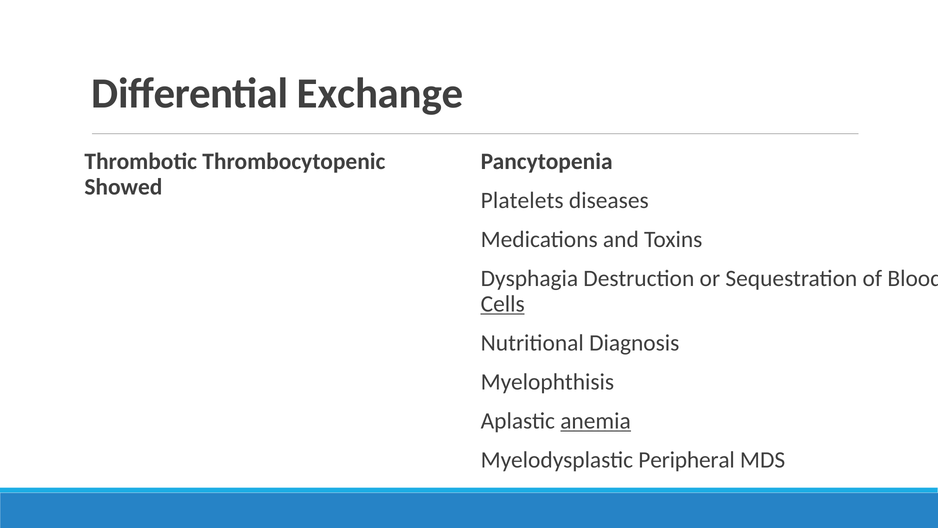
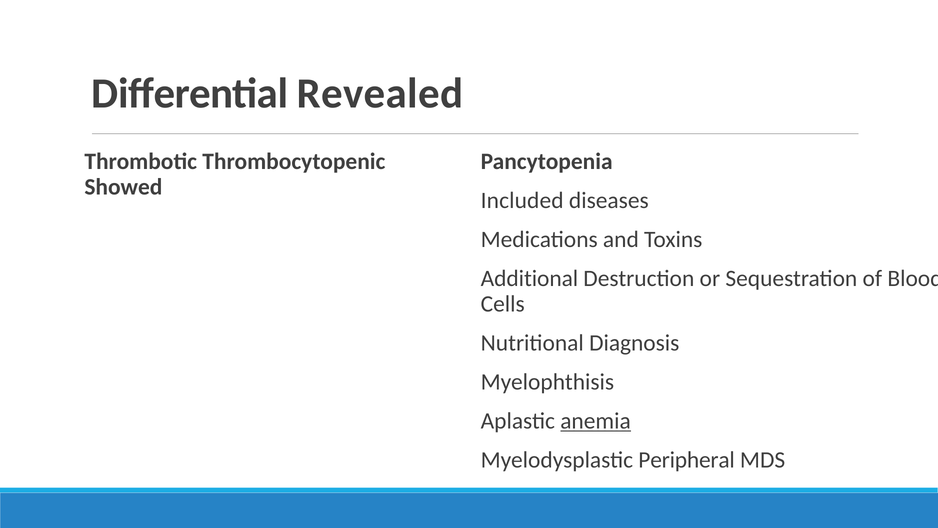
Exchange: Exchange -> Revealed
Platelets: Platelets -> Included
Dysphagia: Dysphagia -> Additional
Cells underline: present -> none
